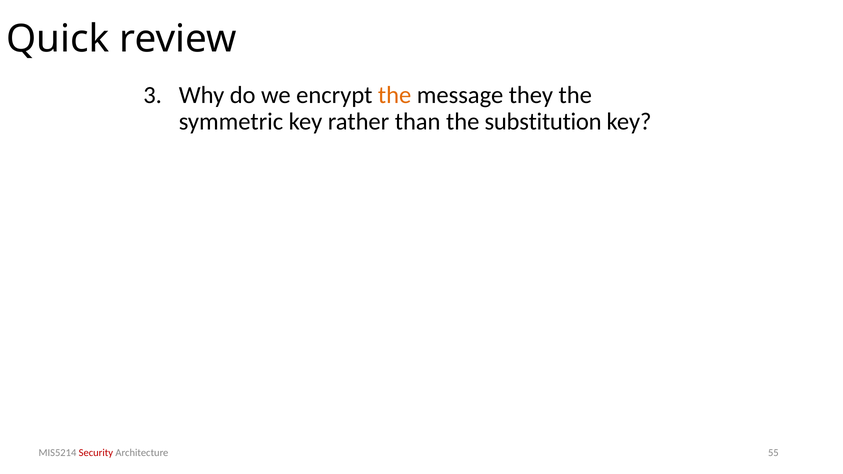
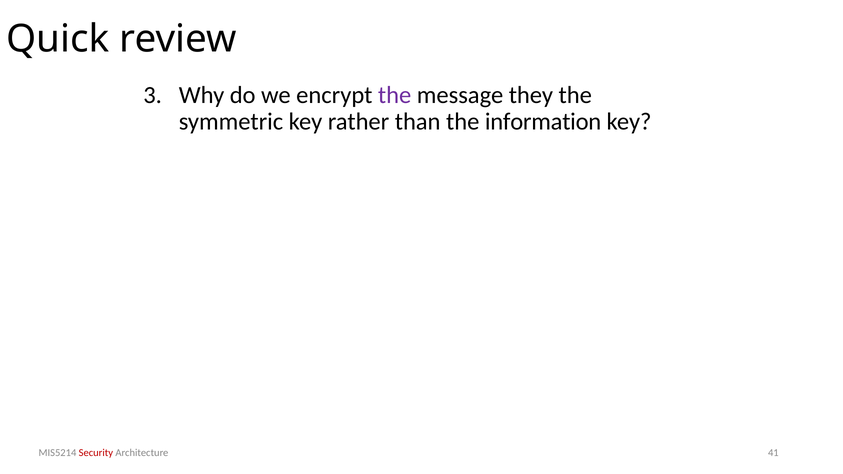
the at (395, 95) colour: orange -> purple
substitution: substitution -> information
55: 55 -> 41
